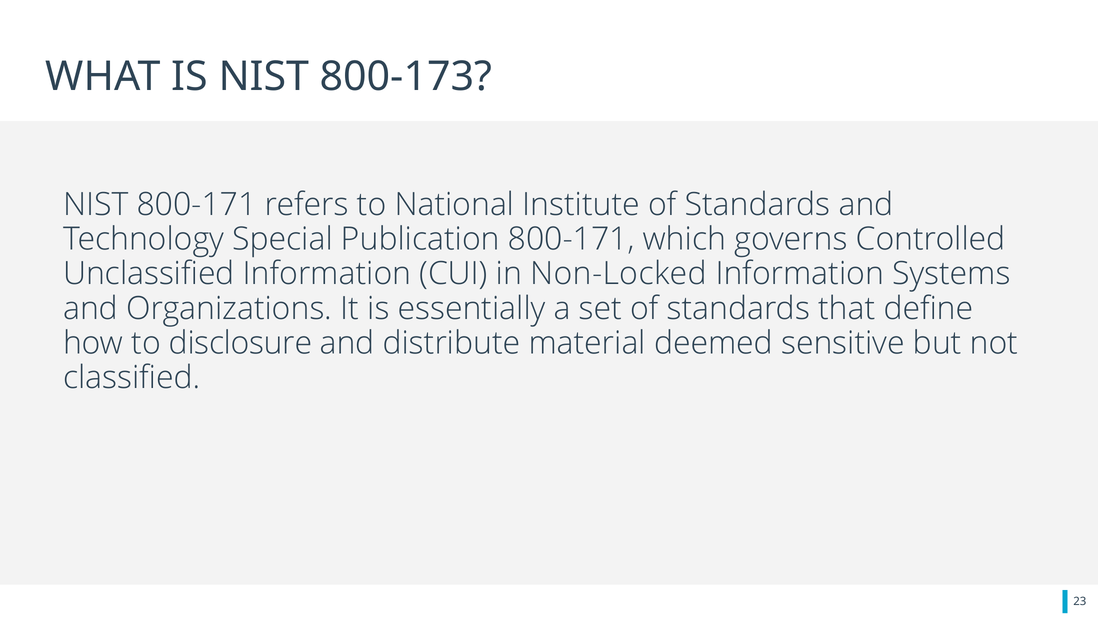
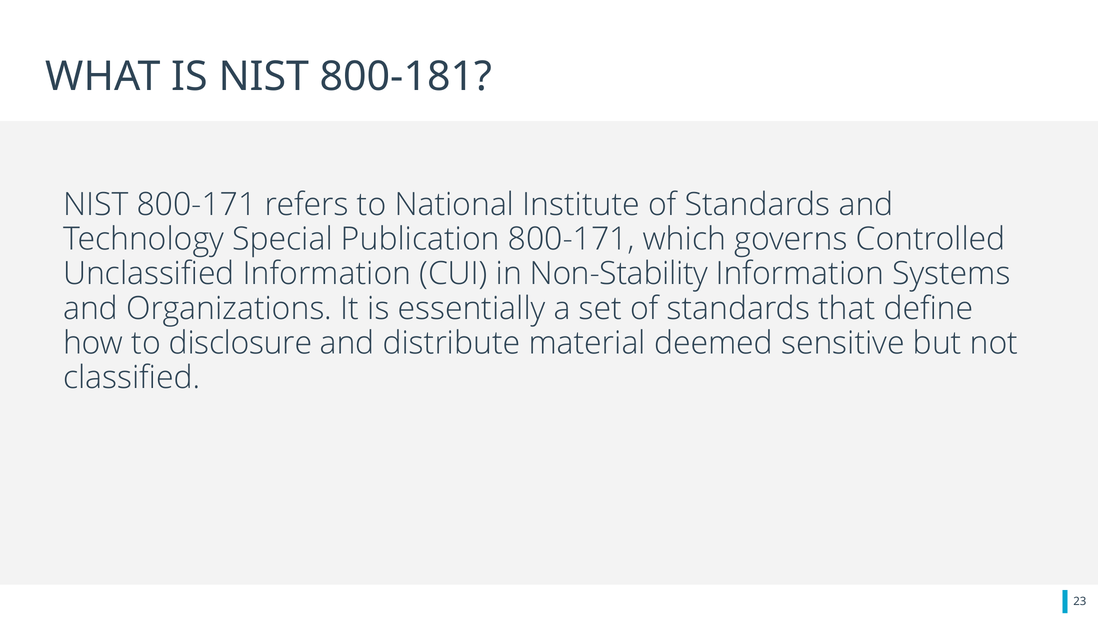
800-173: 800-173 -> 800-181
Non-Locked: Non-Locked -> Non-Stability
